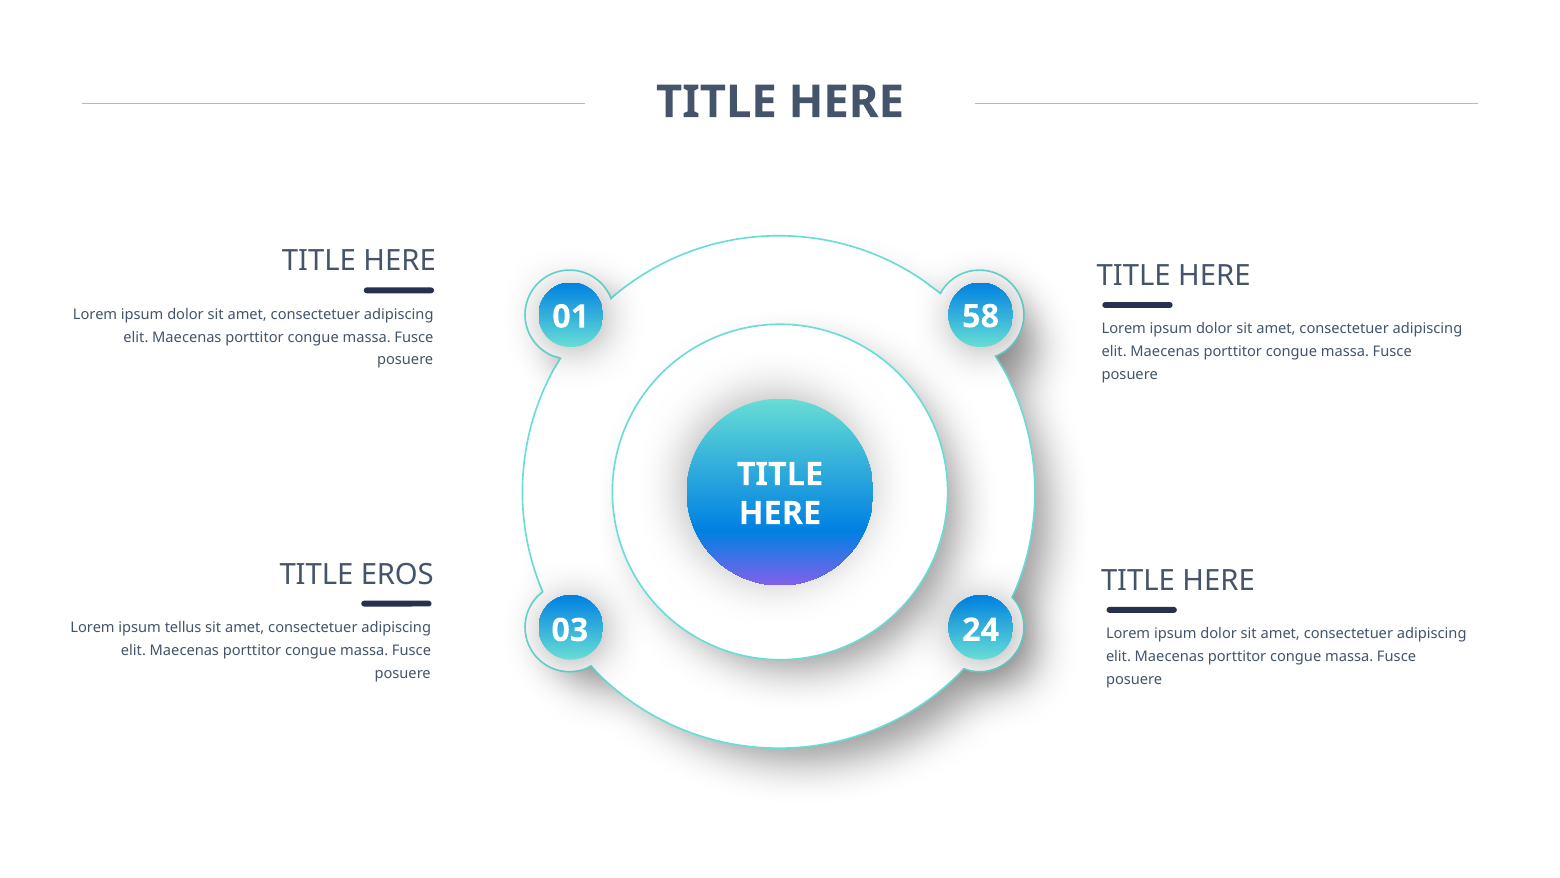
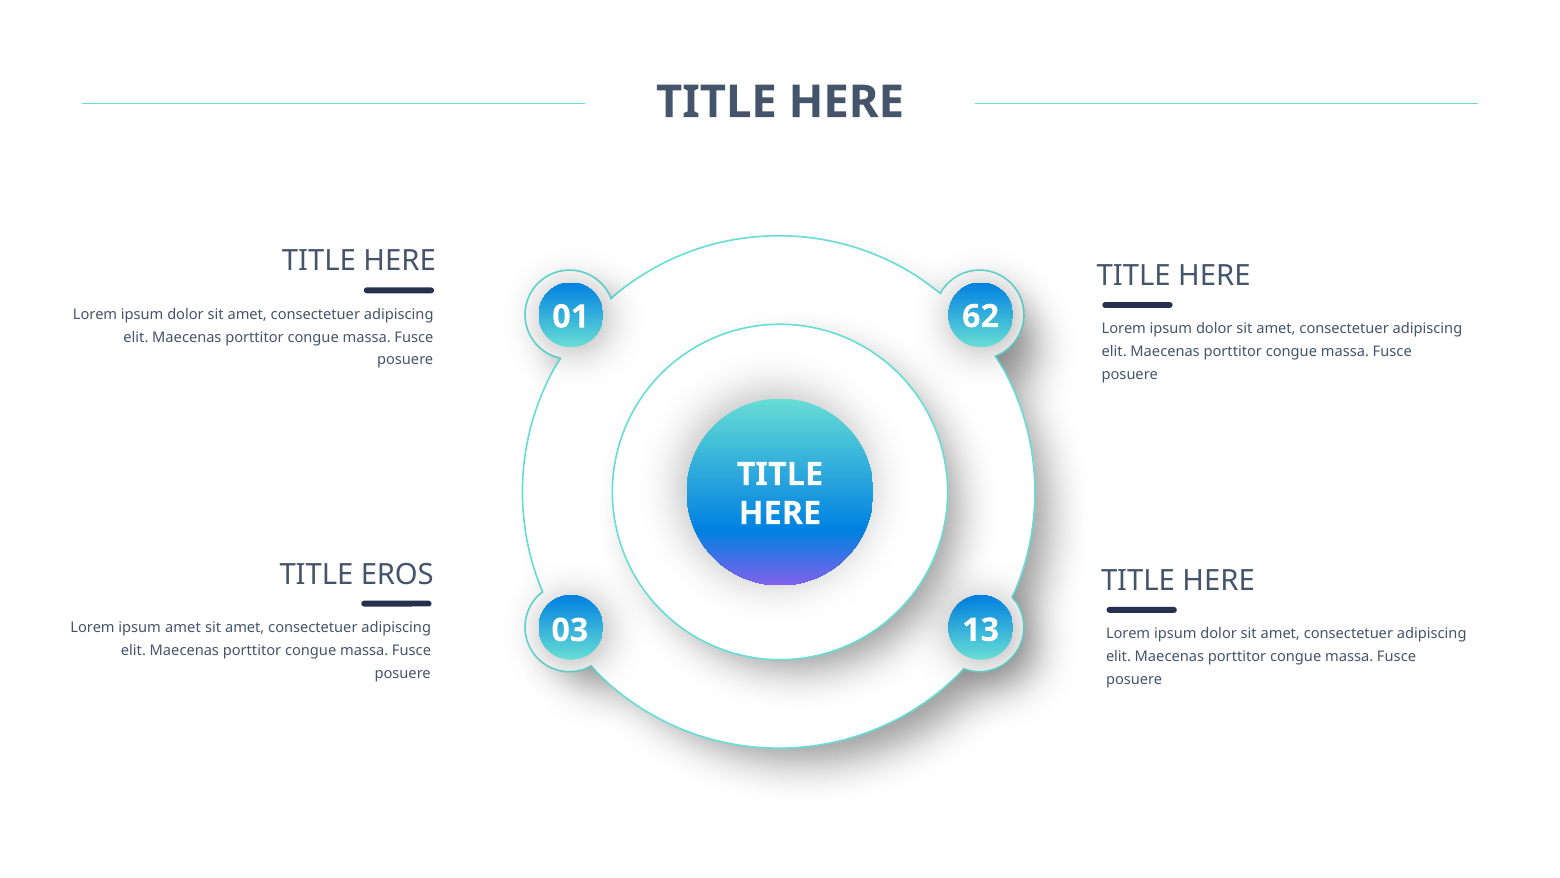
58: 58 -> 62
ipsum tellus: tellus -> amet
24: 24 -> 13
